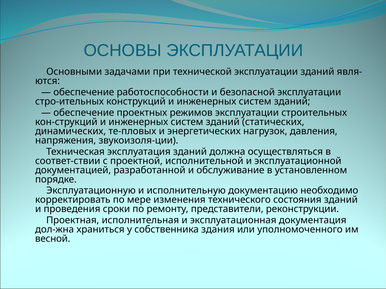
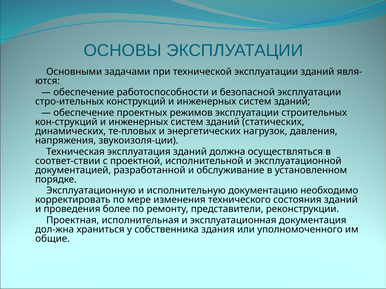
сроки: сроки -> более
весной: весной -> общие
